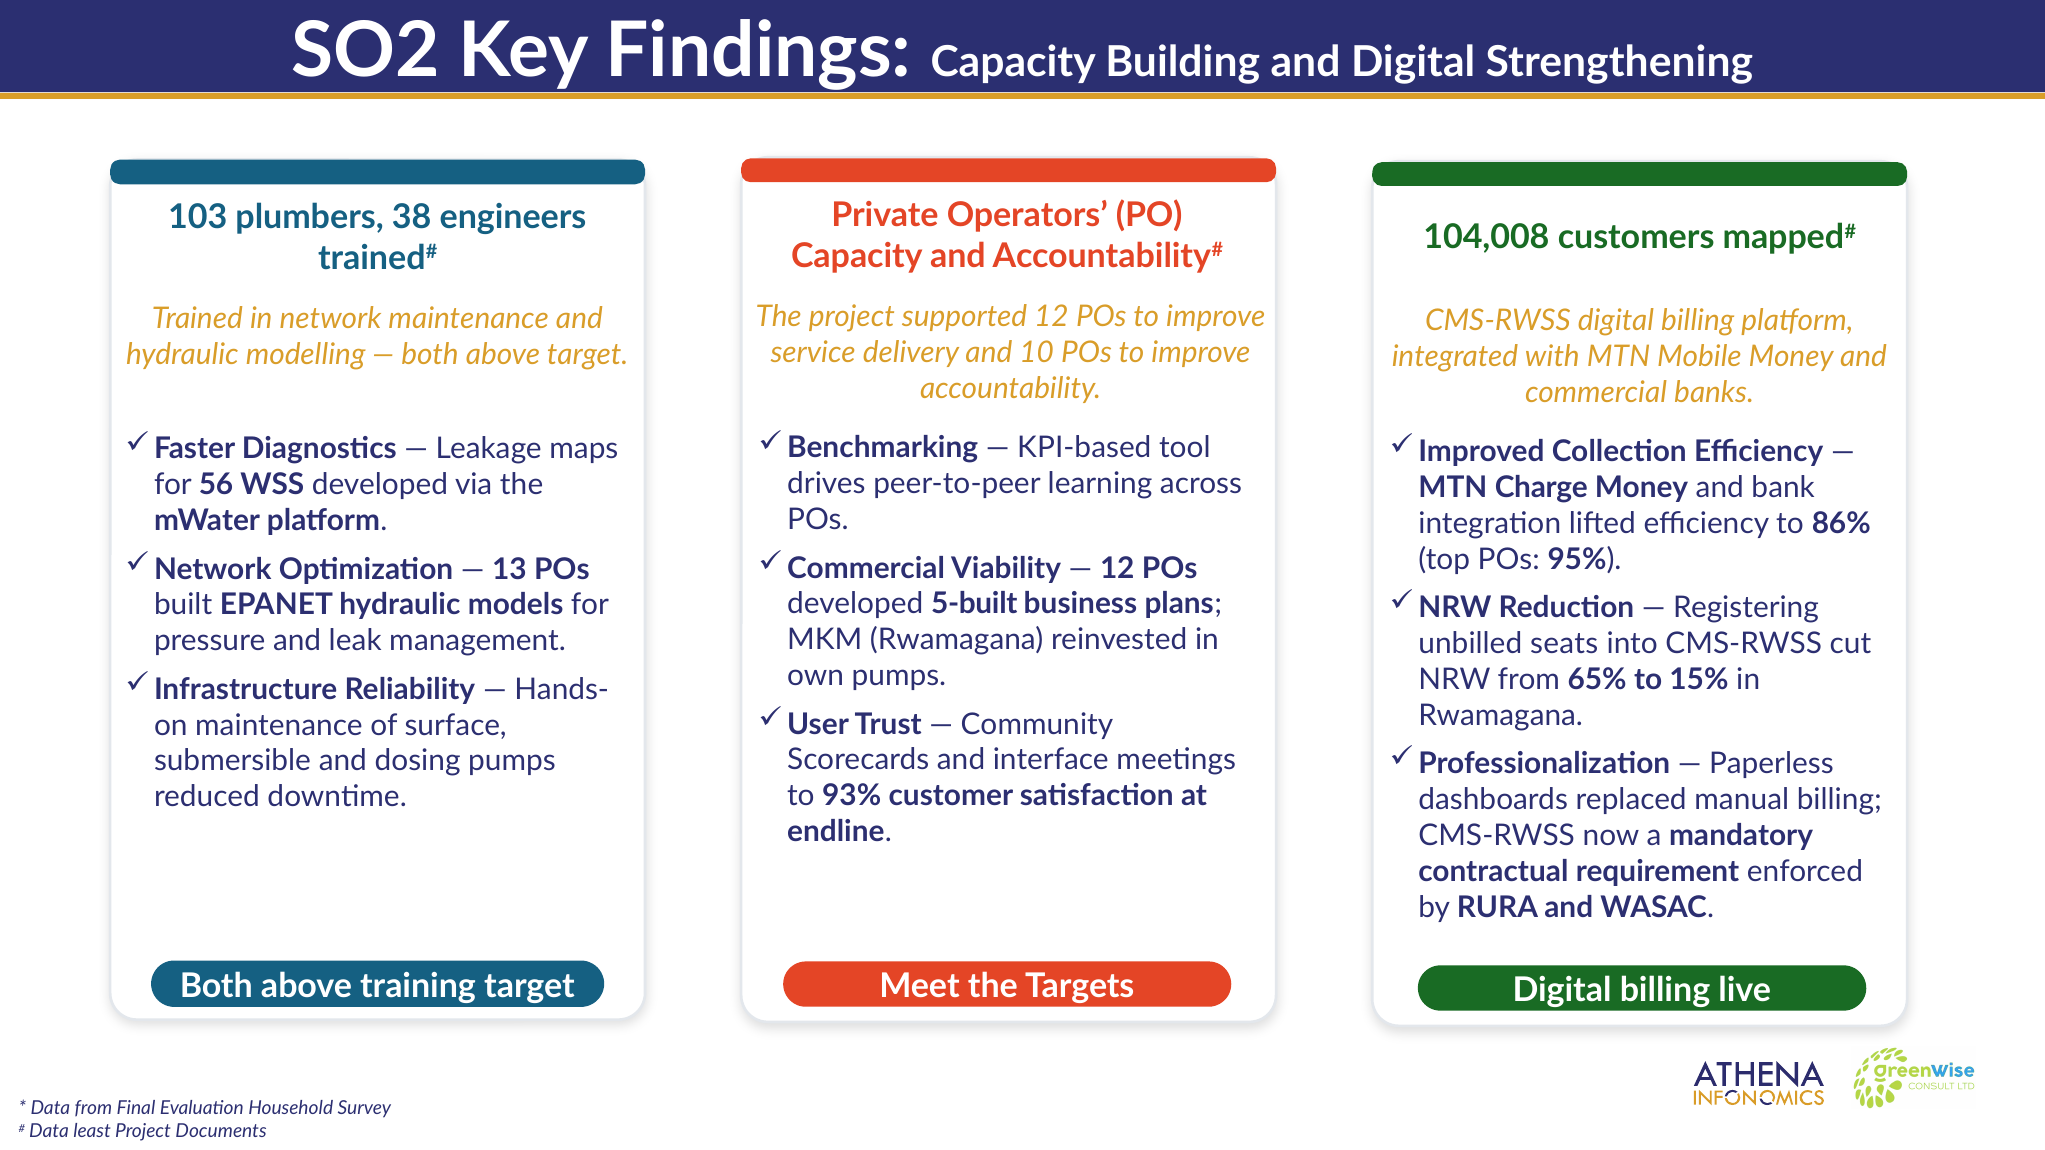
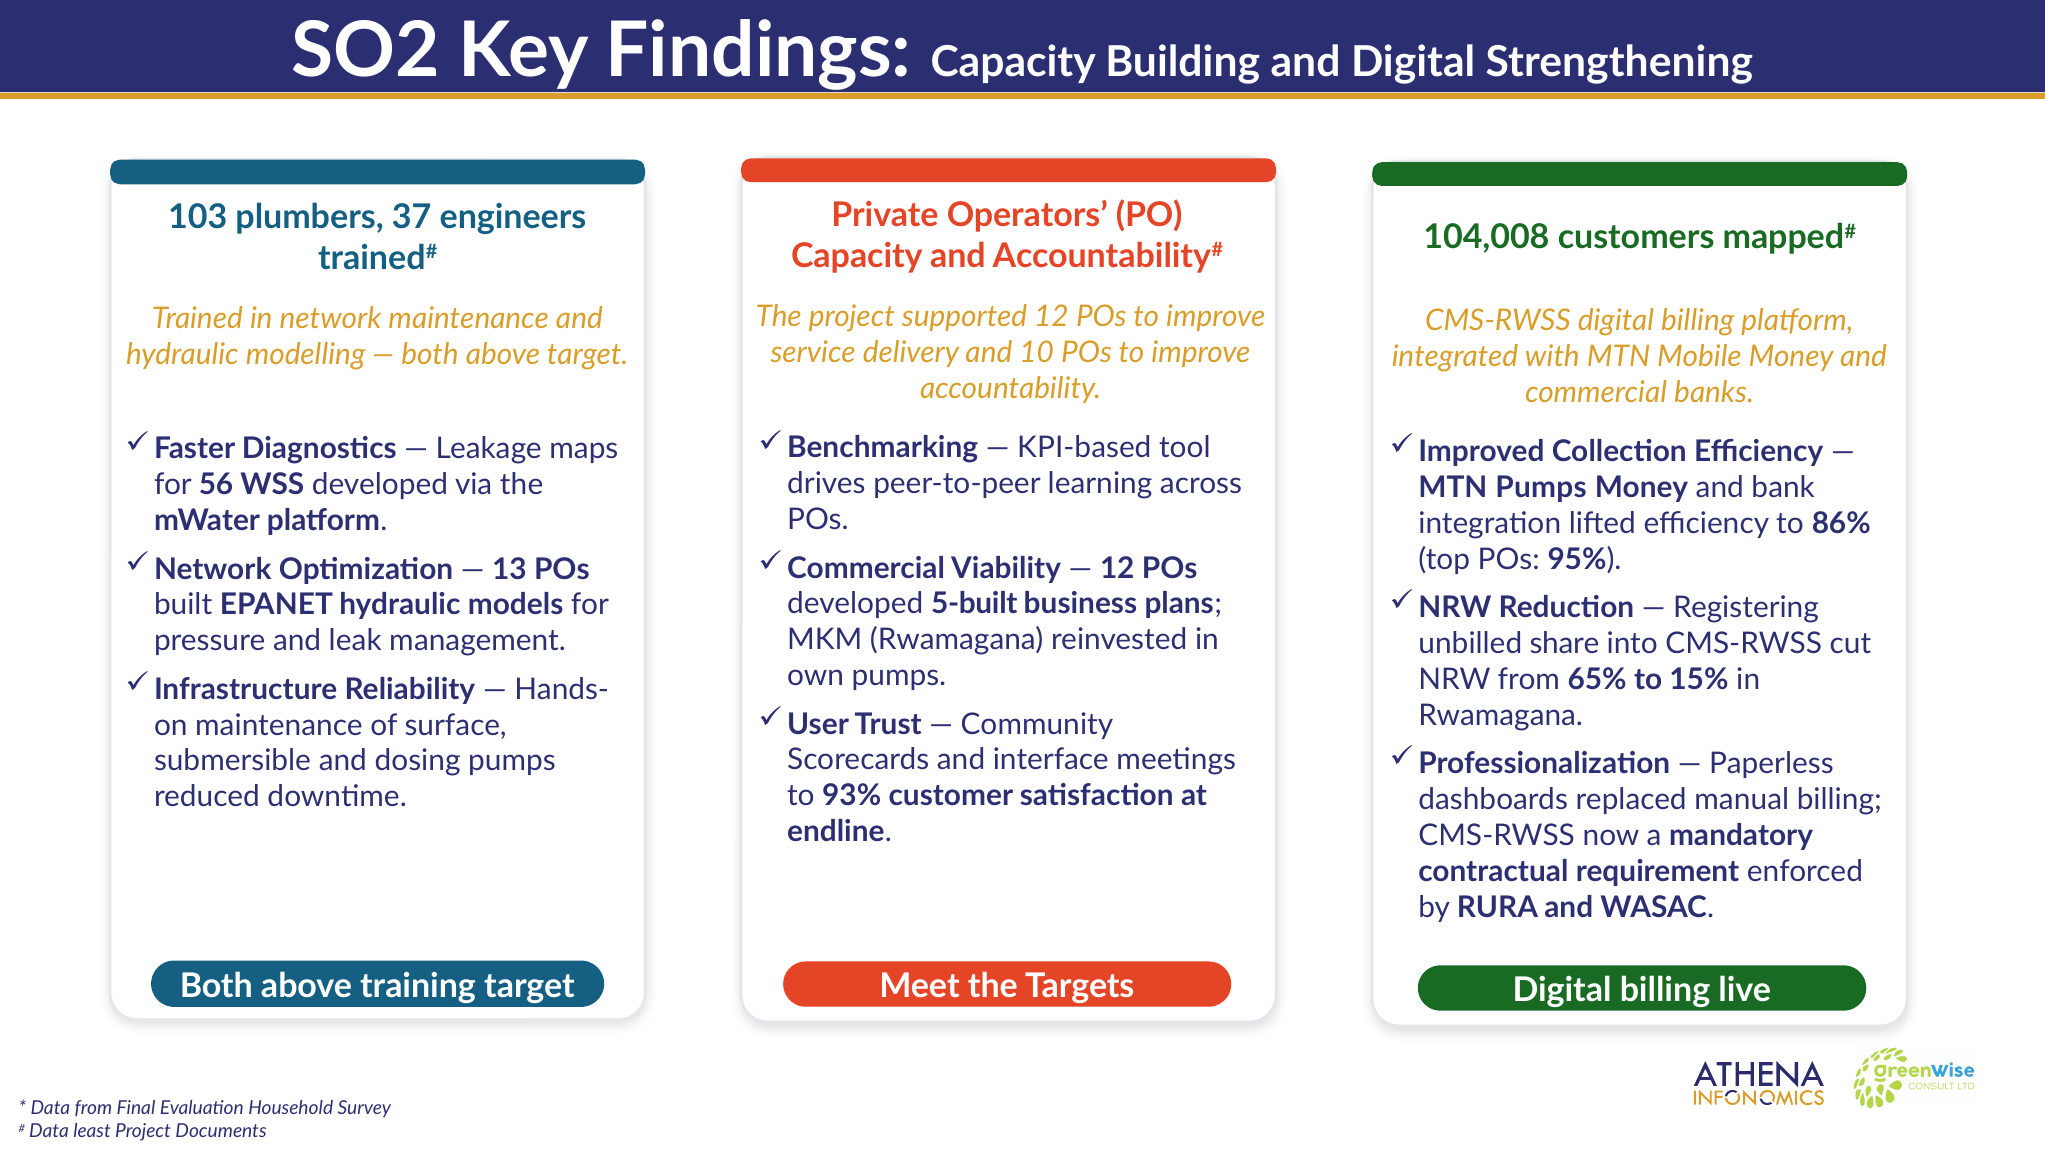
38: 38 -> 37
MTN Charge: Charge -> Pumps
seats: seats -> share
